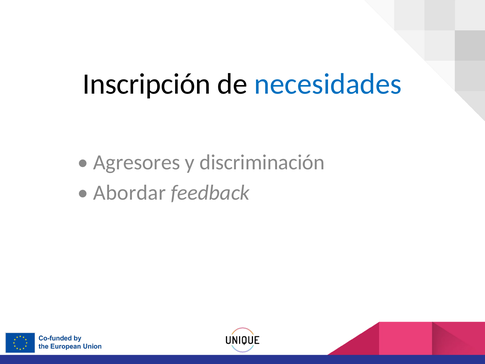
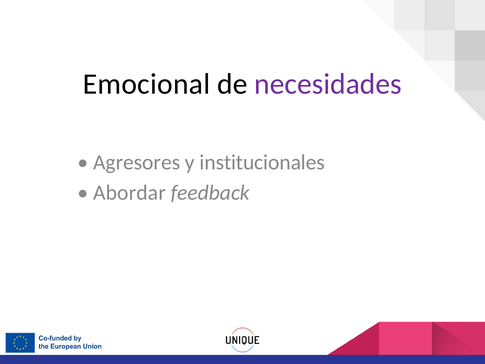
Inscripción: Inscripción -> Emocional
necesidades colour: blue -> purple
discriminación: discriminación -> institucionales
